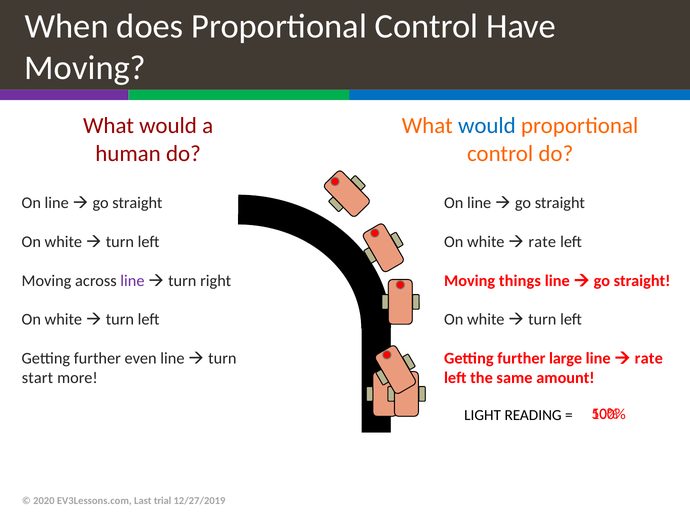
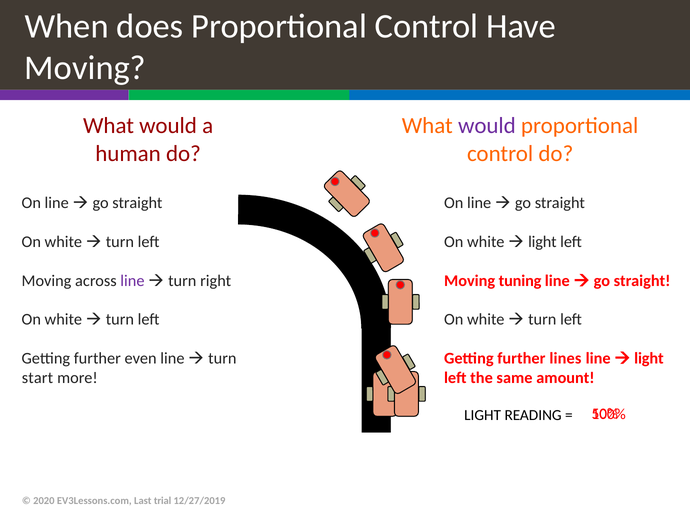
would at (487, 126) colour: blue -> purple
rate at (542, 242): rate -> light
things: things -> tuning
large: large -> lines
rate at (649, 358): rate -> light
